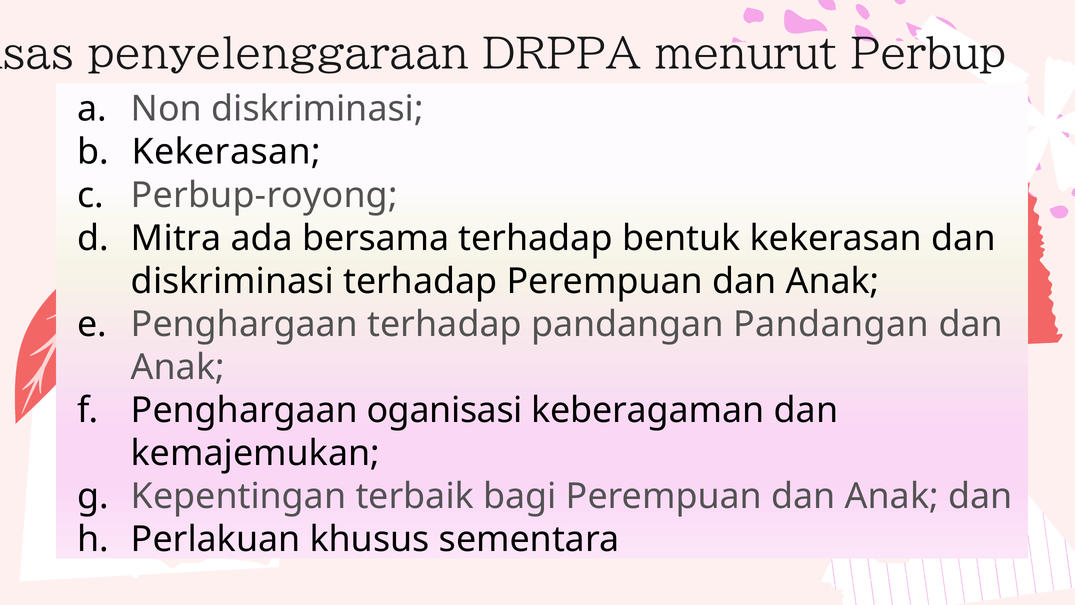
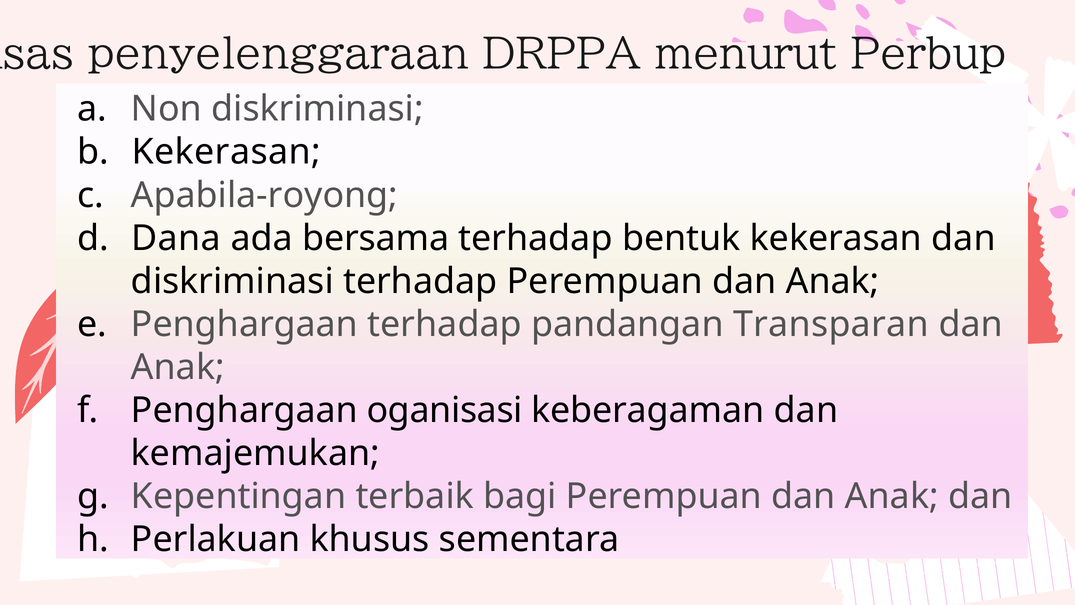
Perbup-royong: Perbup-royong -> Apabila-royong
Mitra: Mitra -> Dana
pandangan Pandangan: Pandangan -> Transparan
